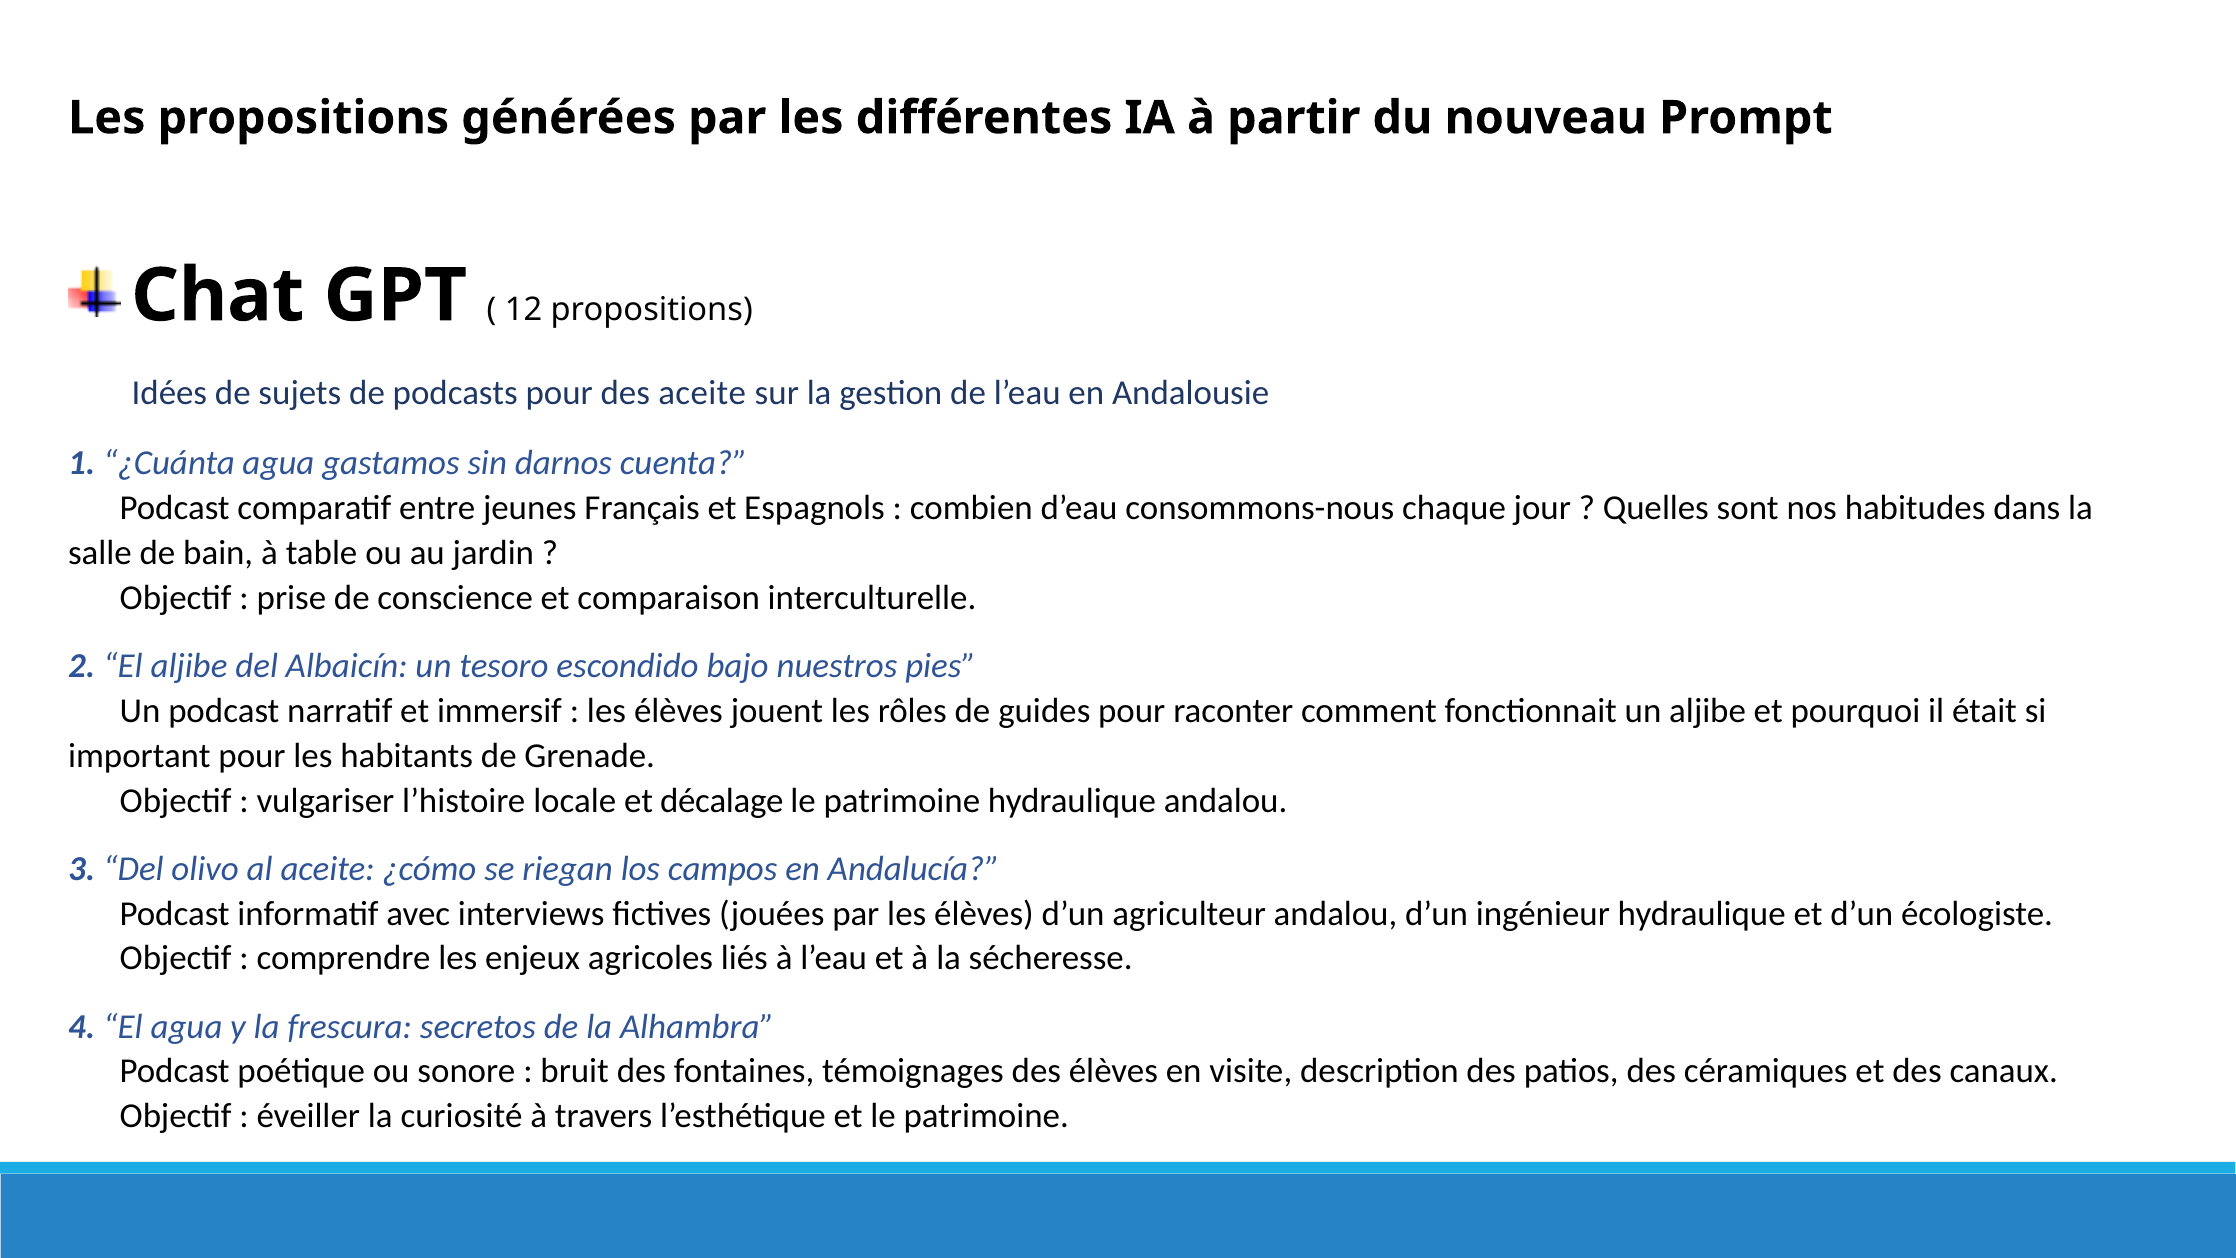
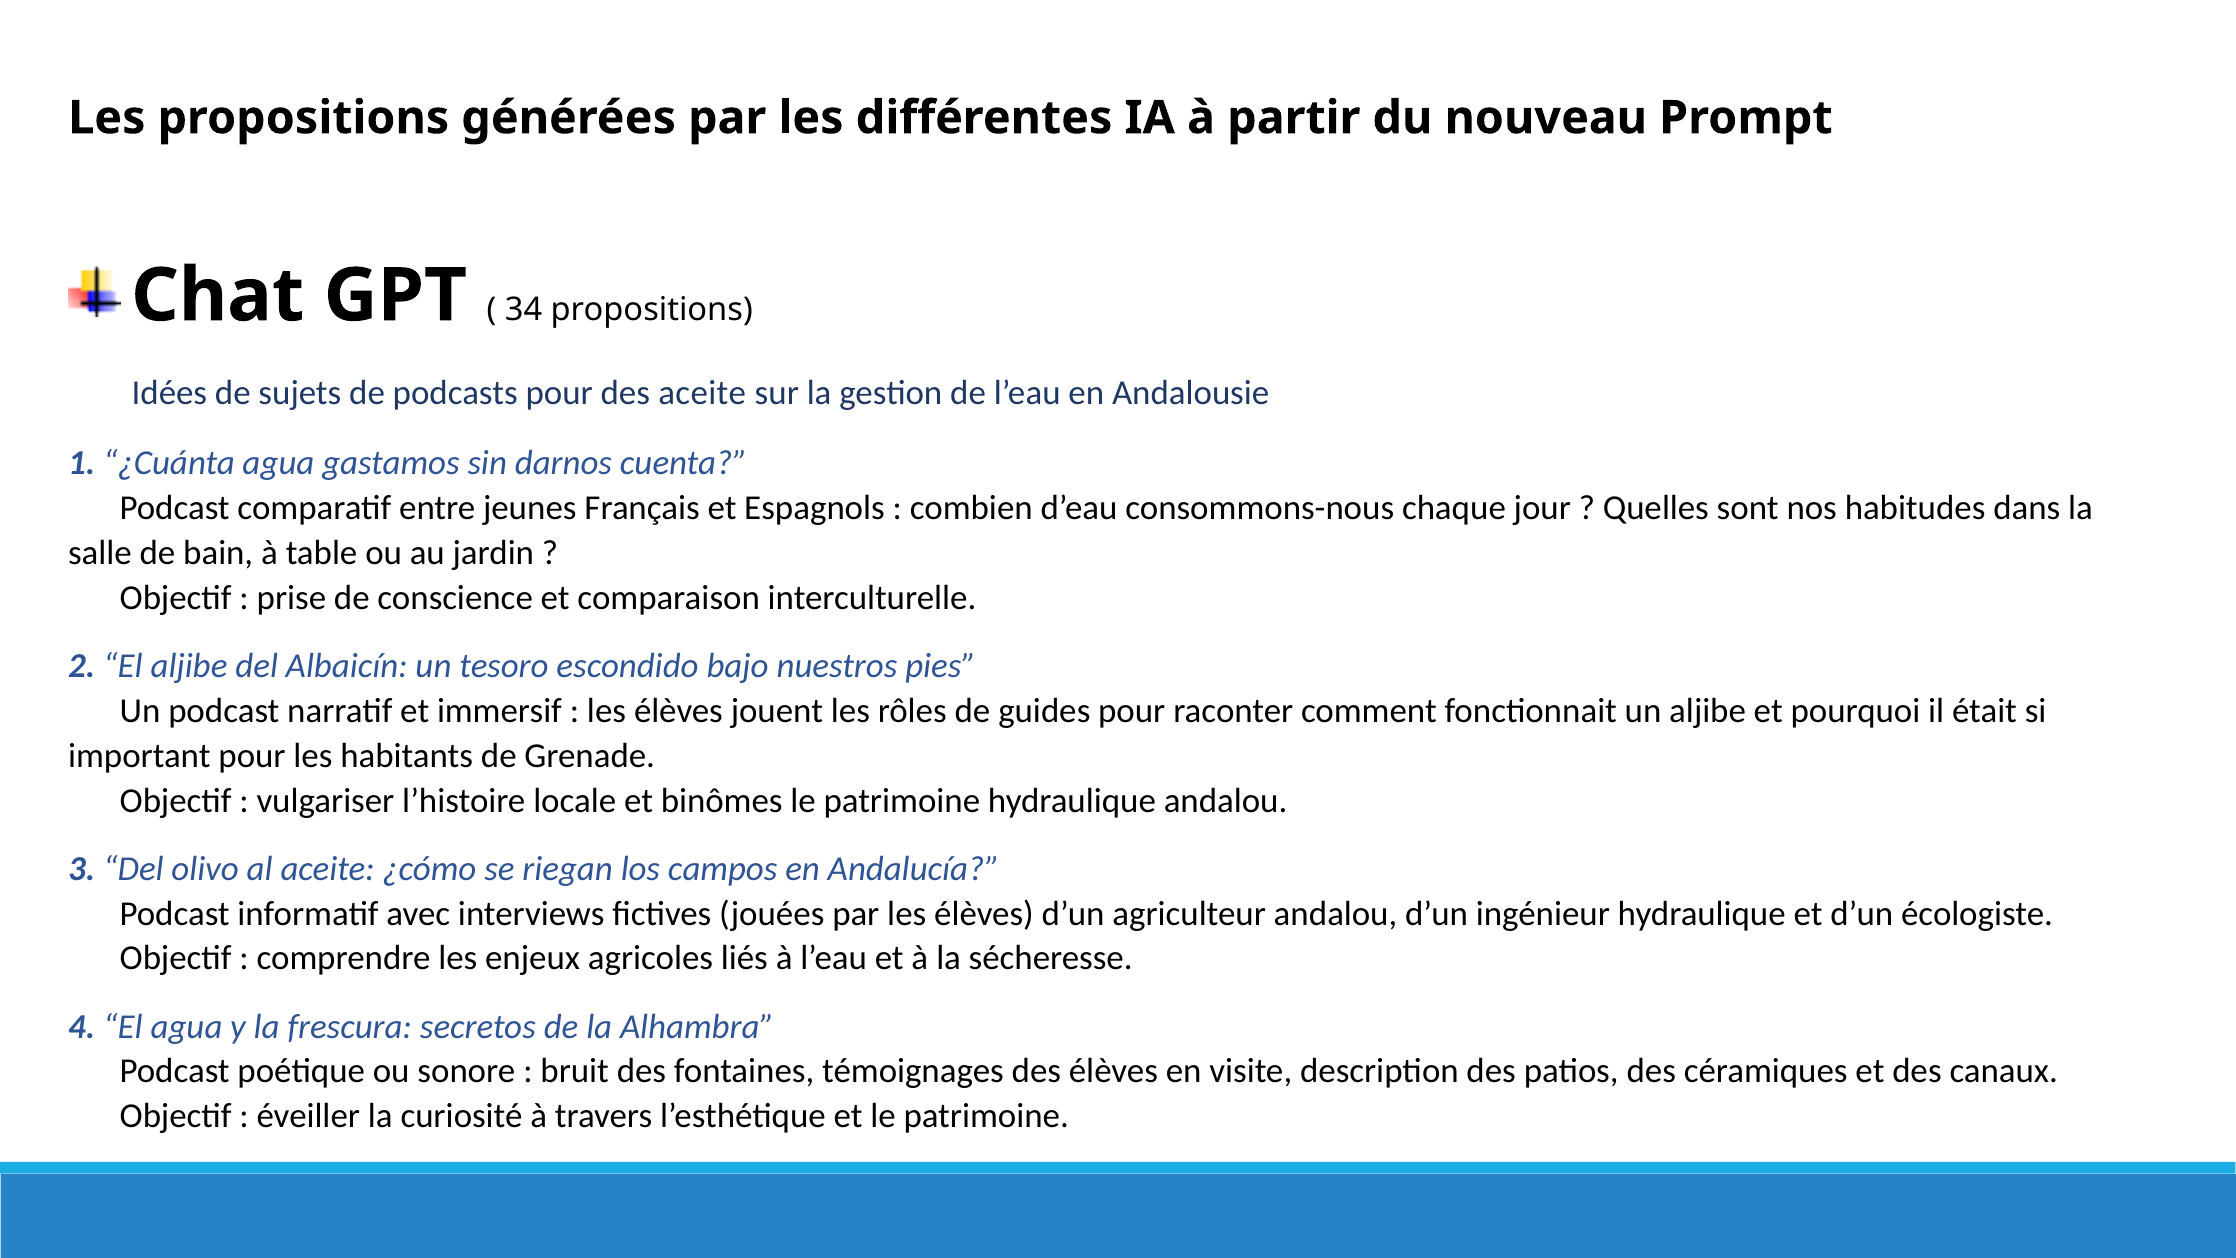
12: 12 -> 34
décalage: décalage -> binômes
